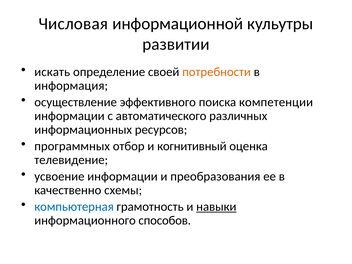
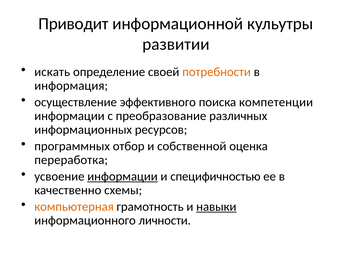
Числовая: Числовая -> Приводит
автоматического: автоматического -> преобразование
когнитивный: когнитивный -> собственной
телевидение: телевидение -> переработка
информации at (122, 176) underline: none -> present
преобразования: преобразования -> специфичностью
компьютерная colour: blue -> orange
способов: способов -> личности
